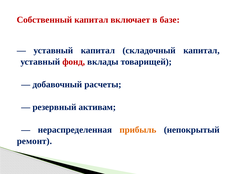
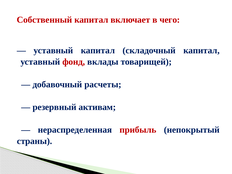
базе: базе -> чего
прибыль colour: orange -> red
ремонт: ремонт -> страны
